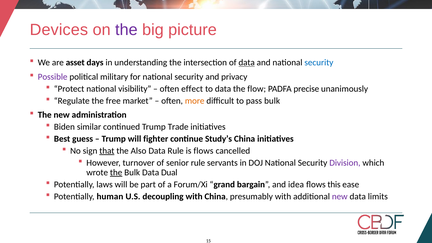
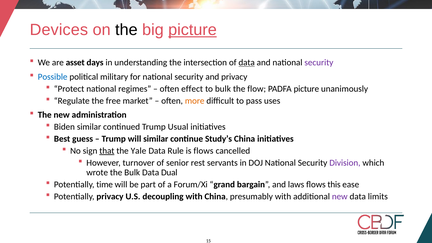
the at (126, 30) colour: purple -> black
picture at (193, 30) underline: none -> present
security at (319, 63) colour: blue -> purple
Possible colour: purple -> blue
visibility: visibility -> regimes
to data: data -> bulk
PADFA precise: precise -> picture
pass bulk: bulk -> uses
Trade: Trade -> Usual
will fighter: fighter -> similar
Also: Also -> Yale
senior rule: rule -> rest
the at (116, 173) underline: present -> none
laws: laws -> time
idea: idea -> laws
Potentially human: human -> privacy
